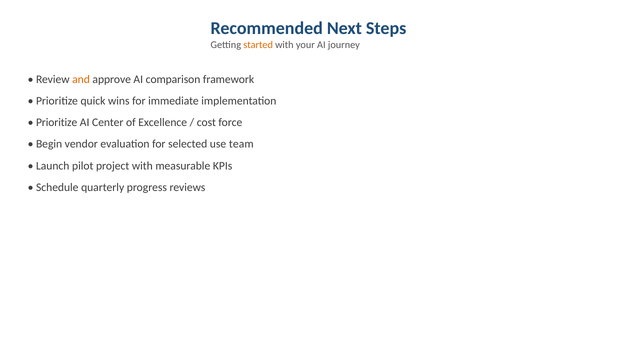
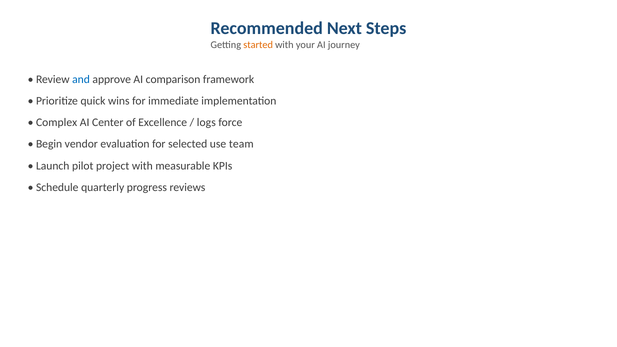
and colour: orange -> blue
Prioritize at (57, 123): Prioritize -> Complex
cost: cost -> logs
